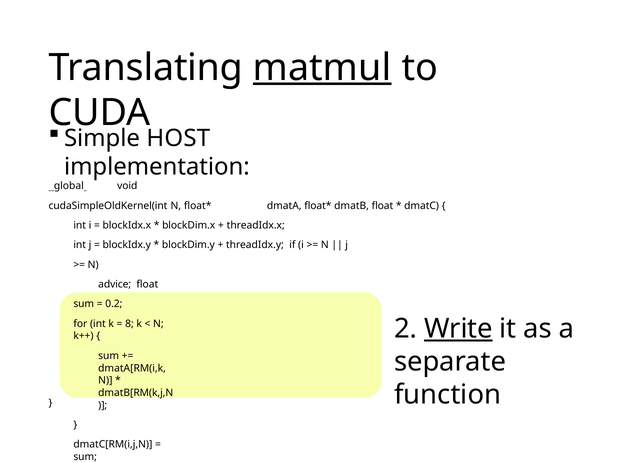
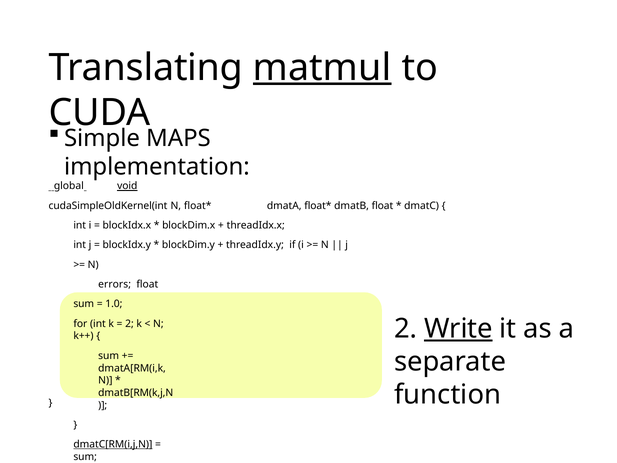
HOST: HOST -> MAPS
void underline: none -> present
advice: advice -> errors
0.2: 0.2 -> 1.0
8 at (130, 323): 8 -> 2
dmatC[RM(i,j,N underline: none -> present
